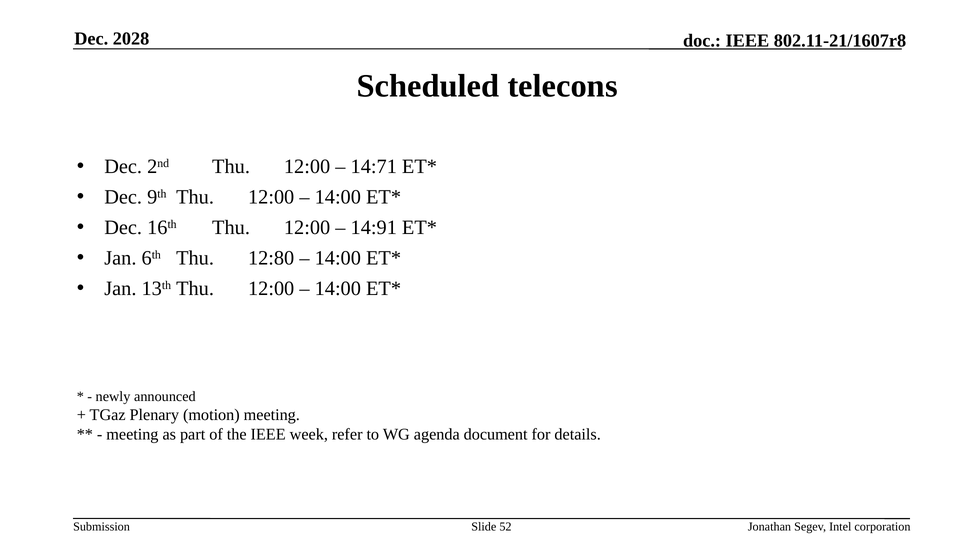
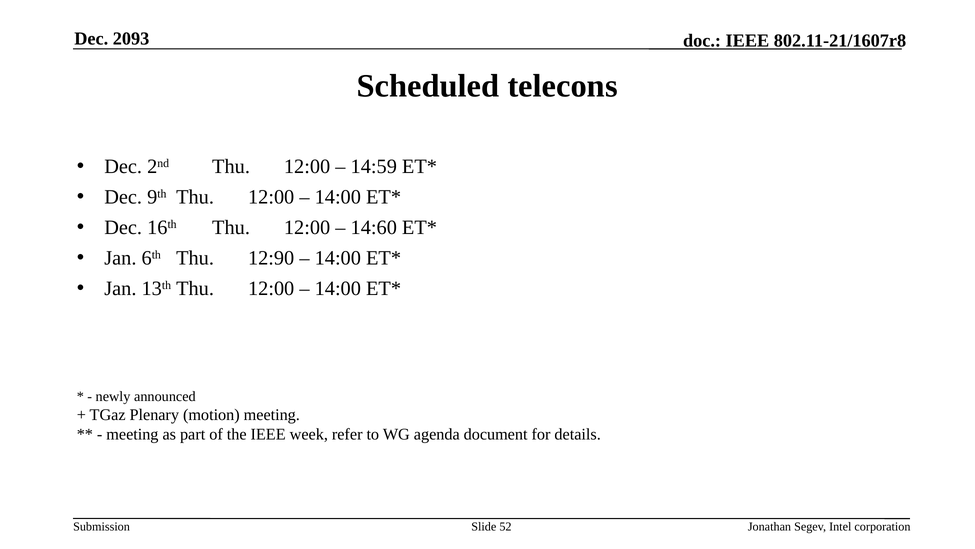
2028: 2028 -> 2093
14:71: 14:71 -> 14:59
14:91: 14:91 -> 14:60
12:80: 12:80 -> 12:90
